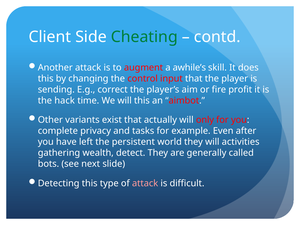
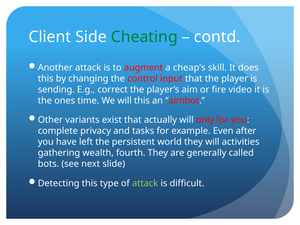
awhile’s: awhile’s -> cheap’s
profit: profit -> video
hack: hack -> ones
detect: detect -> fourth
attack at (145, 183) colour: pink -> light green
